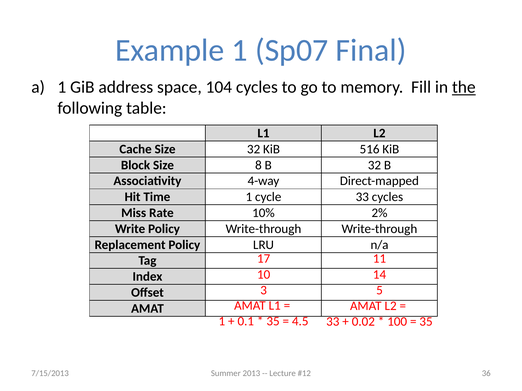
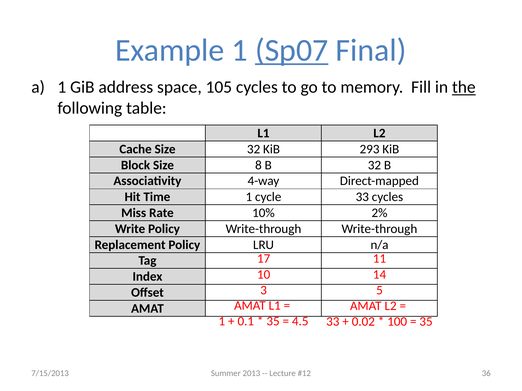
Sp07 underline: none -> present
104: 104 -> 105
516: 516 -> 293
